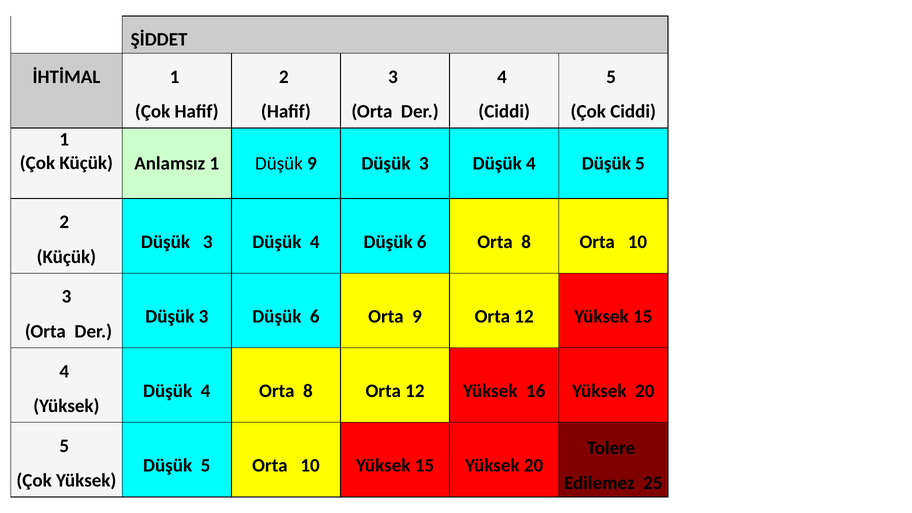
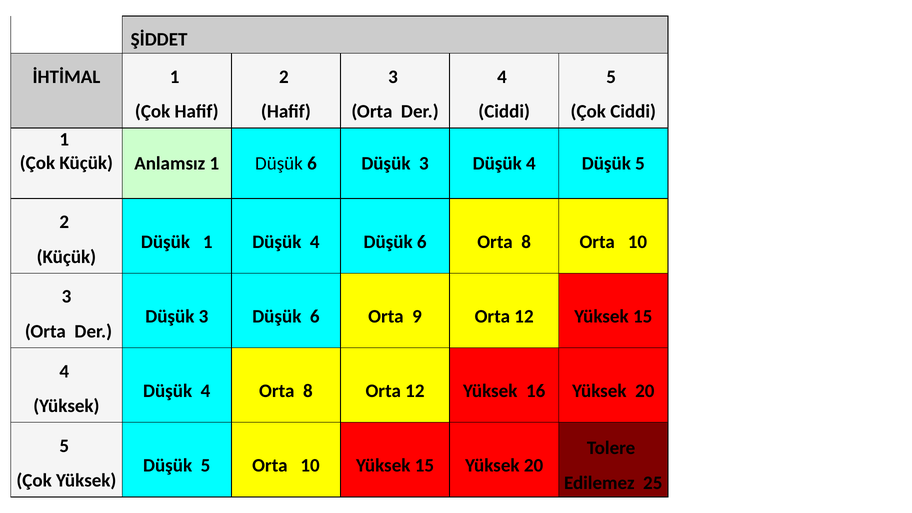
1 Düşük 9: 9 -> 6
3 at (208, 242): 3 -> 1
